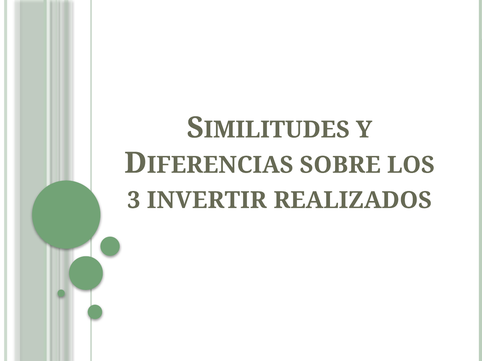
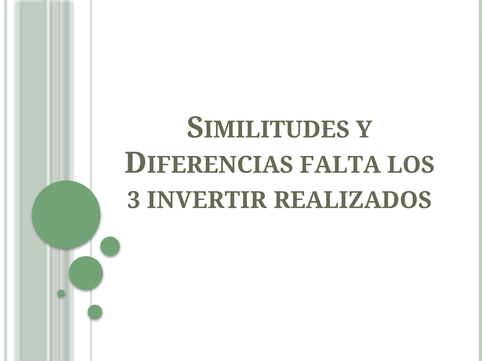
SOBRE: SOBRE -> FALTA
